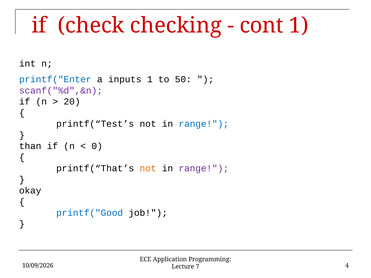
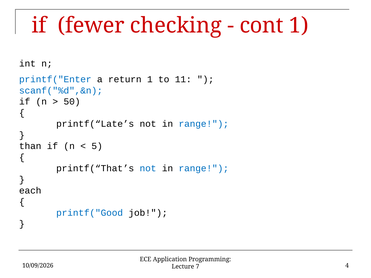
check: check -> fewer
inputs: inputs -> return
50: 50 -> 11
scanf("%d",&n colour: purple -> blue
20: 20 -> 50
printf(“Test’s: printf(“Test’s -> printf(“Late’s
0: 0 -> 5
not at (148, 168) colour: orange -> blue
range at (204, 168) colour: purple -> blue
okay: okay -> each
